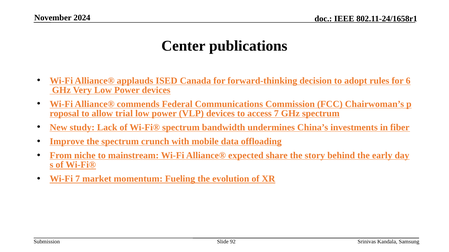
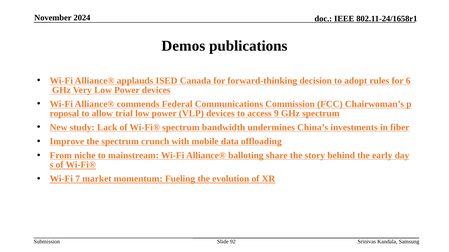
Center: Center -> Demos
access 7: 7 -> 9
expected: expected -> balloting
